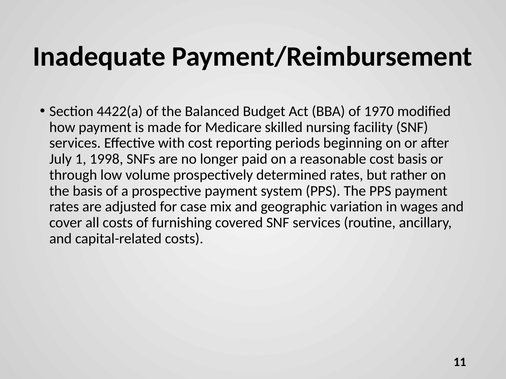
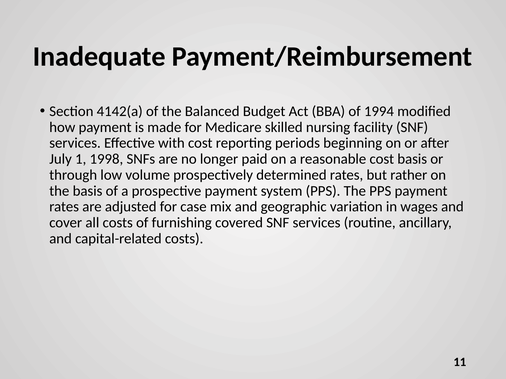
4422(a: 4422(a -> 4142(a
1970: 1970 -> 1994
